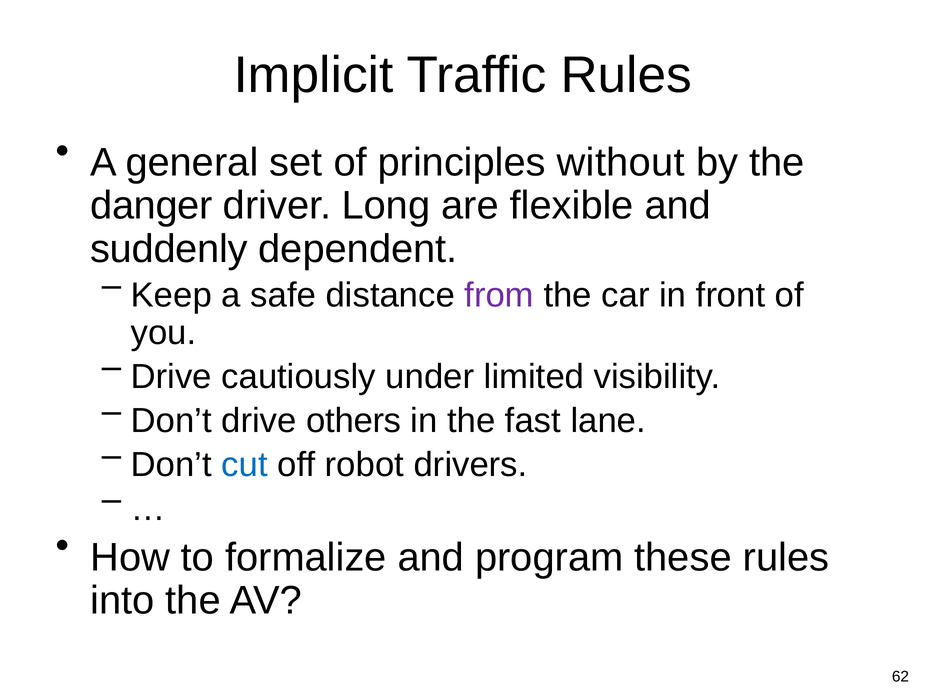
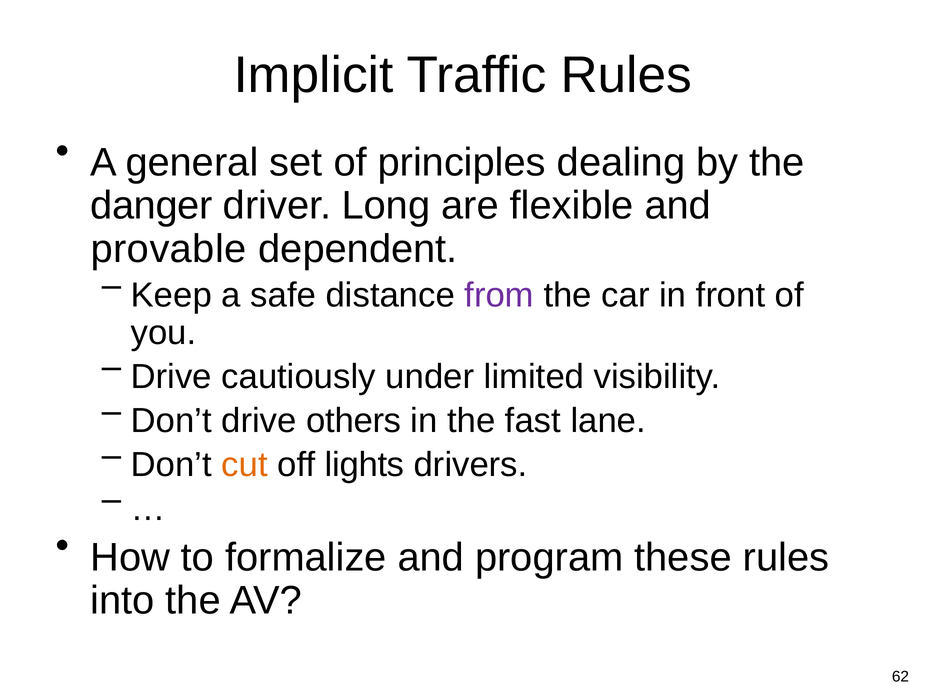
without: without -> dealing
suddenly: suddenly -> provable
cut colour: blue -> orange
robot: robot -> lights
